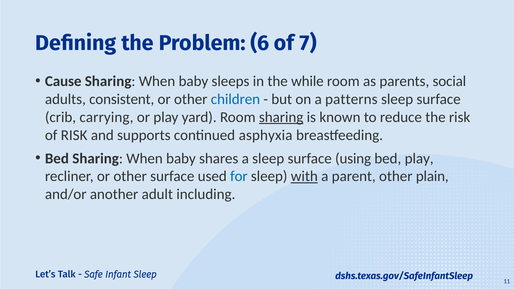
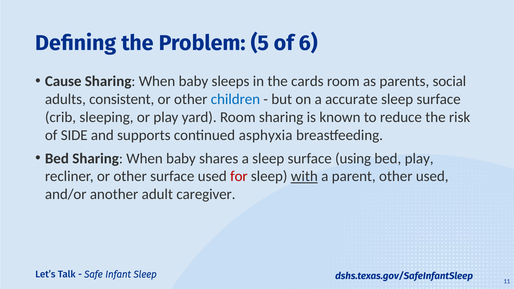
6: 6 -> 5
7: 7 -> 6
while: while -> cards
patterns: patterns -> accurate
carrying: carrying -> sleeping
sharing at (281, 117) underline: present -> none
of RISK: RISK -> SIDE
for colour: blue -> red
other plain: plain -> used
including: including -> caregiver
